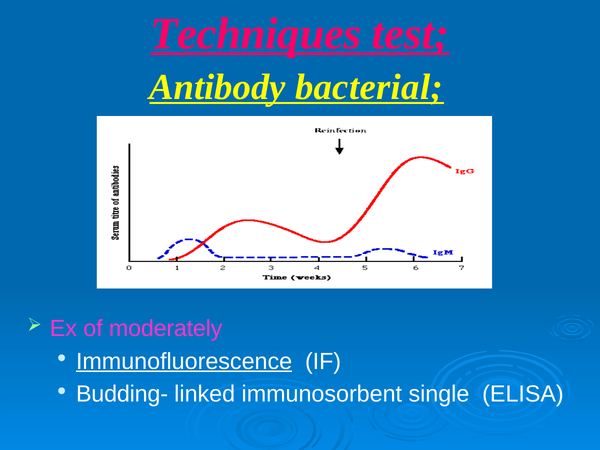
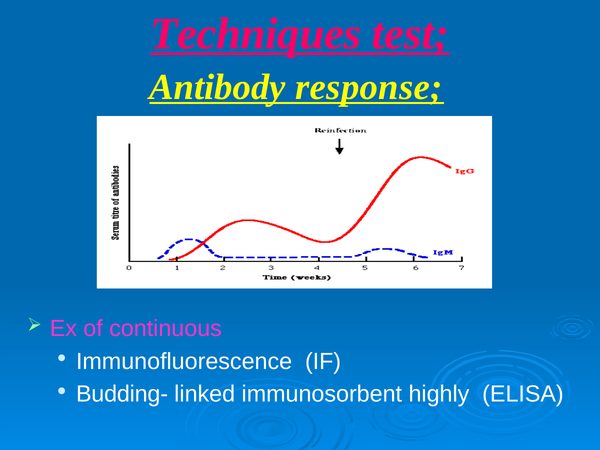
bacterial: bacterial -> response
moderately: moderately -> continuous
Immunofluorescence underline: present -> none
single: single -> highly
